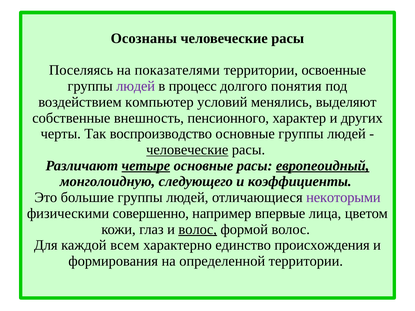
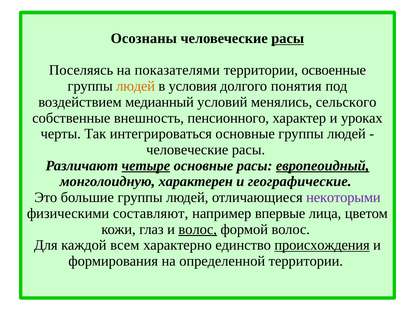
расы at (288, 38) underline: none -> present
людей at (136, 86) colour: purple -> orange
процесс: процесс -> условия
компьютер: компьютер -> медианный
выделяют: выделяют -> сельского
других: других -> уроках
воспроизводство: воспроизводство -> интегрироваться
человеческие at (187, 150) underline: present -> none
следующего: следующего -> характерен
коэффициенты: коэффициенты -> географические
совершенно: совершенно -> составляют
происхождения underline: none -> present
